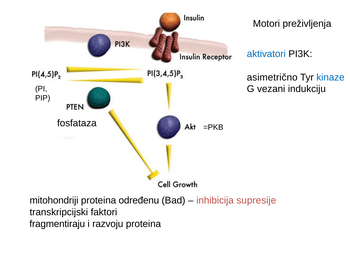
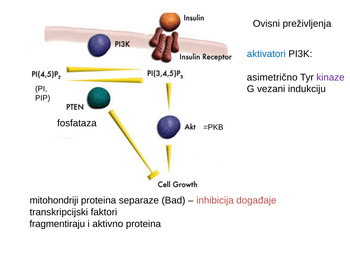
Motori: Motori -> Ovisni
kinaze colour: blue -> purple
određenu: određenu -> separaze
supresije: supresije -> događaje
razvoju: razvoju -> aktivno
